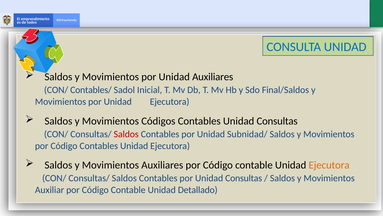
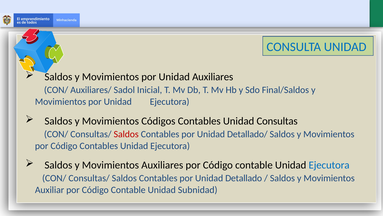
Contables/: Contables/ -> Auxiliares/
Subnidad/: Subnidad/ -> Detallado/
Ejecutora at (329, 165) colour: orange -> blue
por Unidad Consultas: Consultas -> Detallado
Detallado: Detallado -> Subnidad
